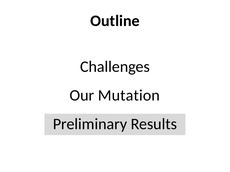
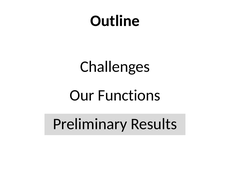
Mutation: Mutation -> Functions
